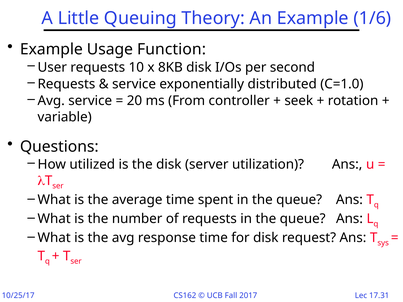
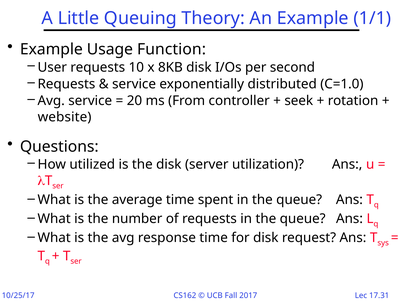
1/6: 1/6 -> 1/1
variable: variable -> website
